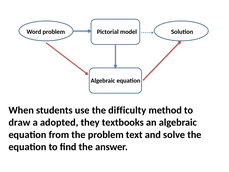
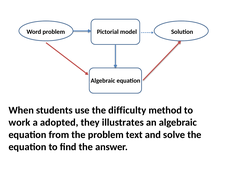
draw: draw -> work
textbooks: textbooks -> illustrates
